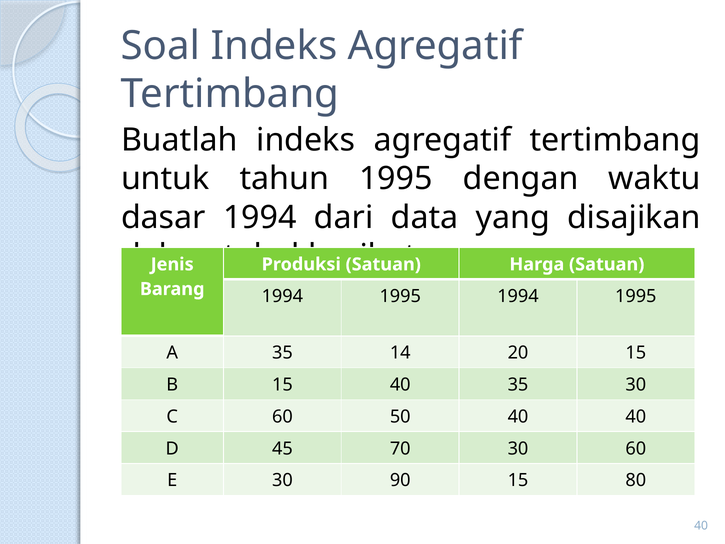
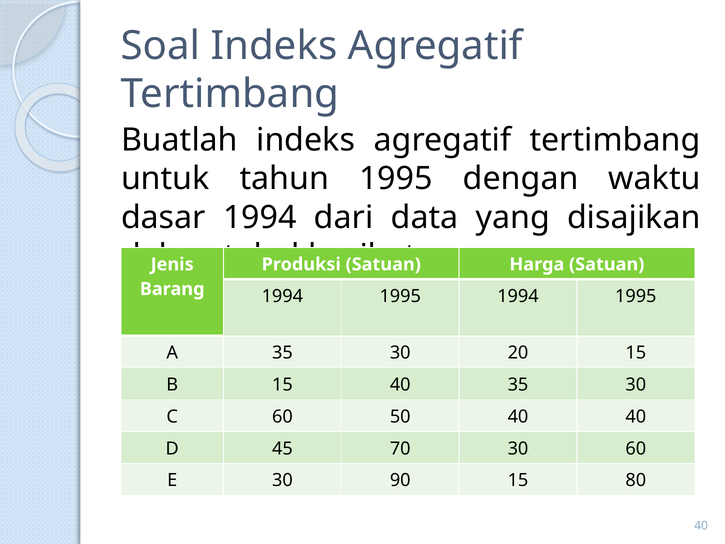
A 35 14: 14 -> 30
